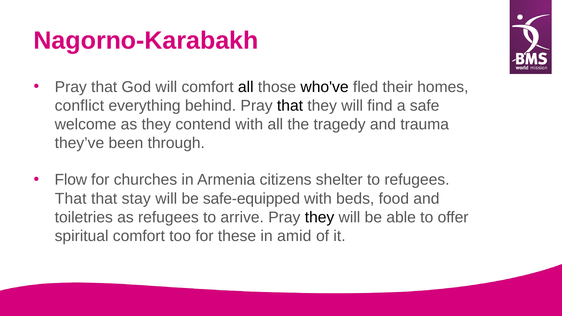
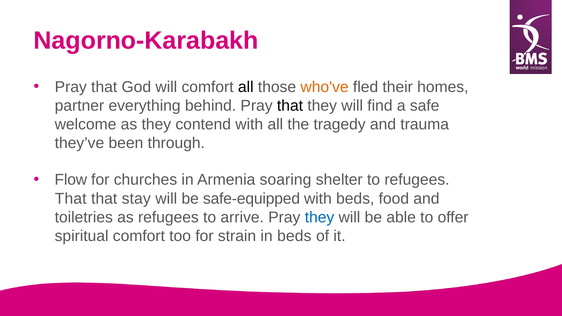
who've colour: black -> orange
conflict: conflict -> partner
citizens: citizens -> soaring
they at (320, 217) colour: black -> blue
these: these -> strain
in amid: amid -> beds
